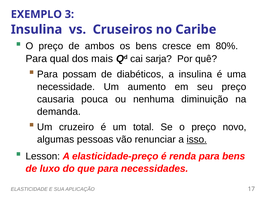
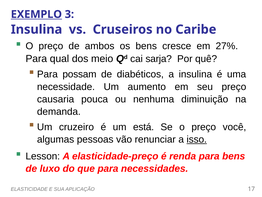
EXEMPLO underline: none -> present
80%: 80% -> 27%
mais: mais -> meio
total: total -> está
novo: novo -> você
